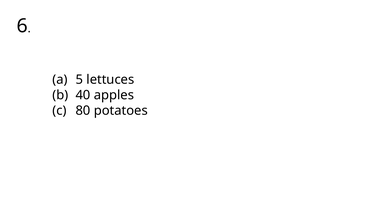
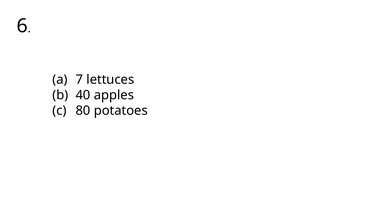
5: 5 -> 7
